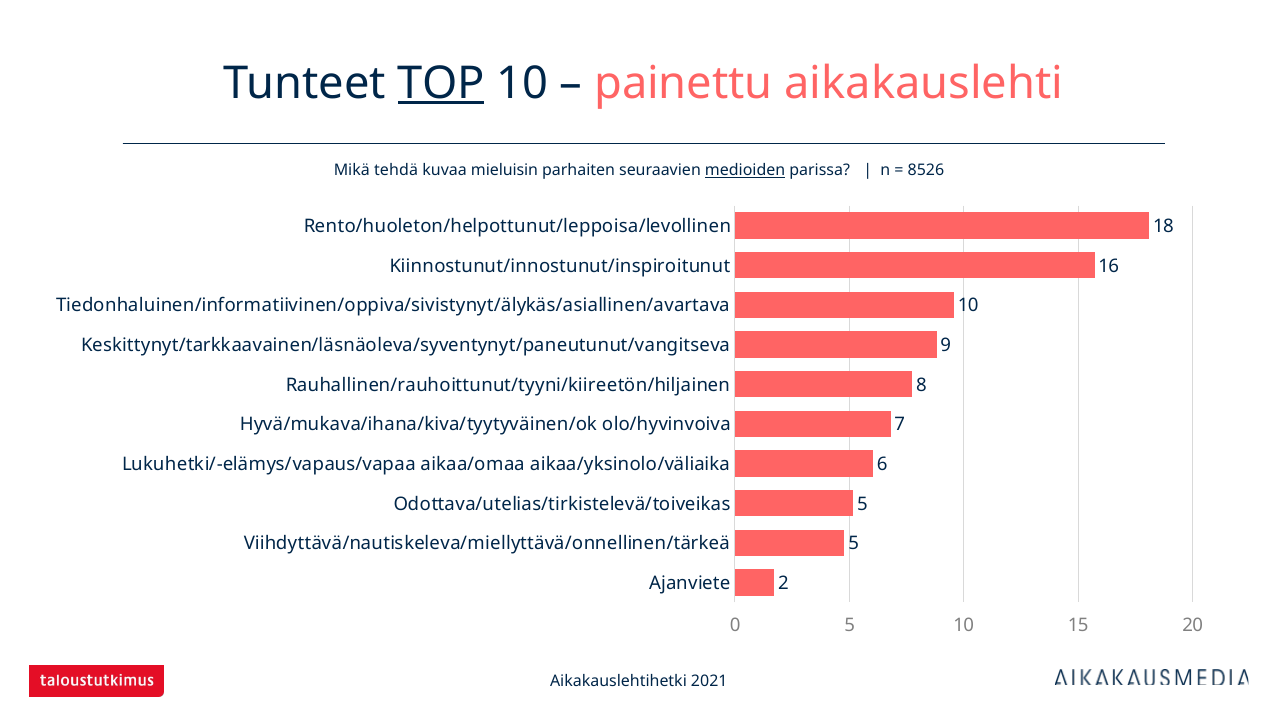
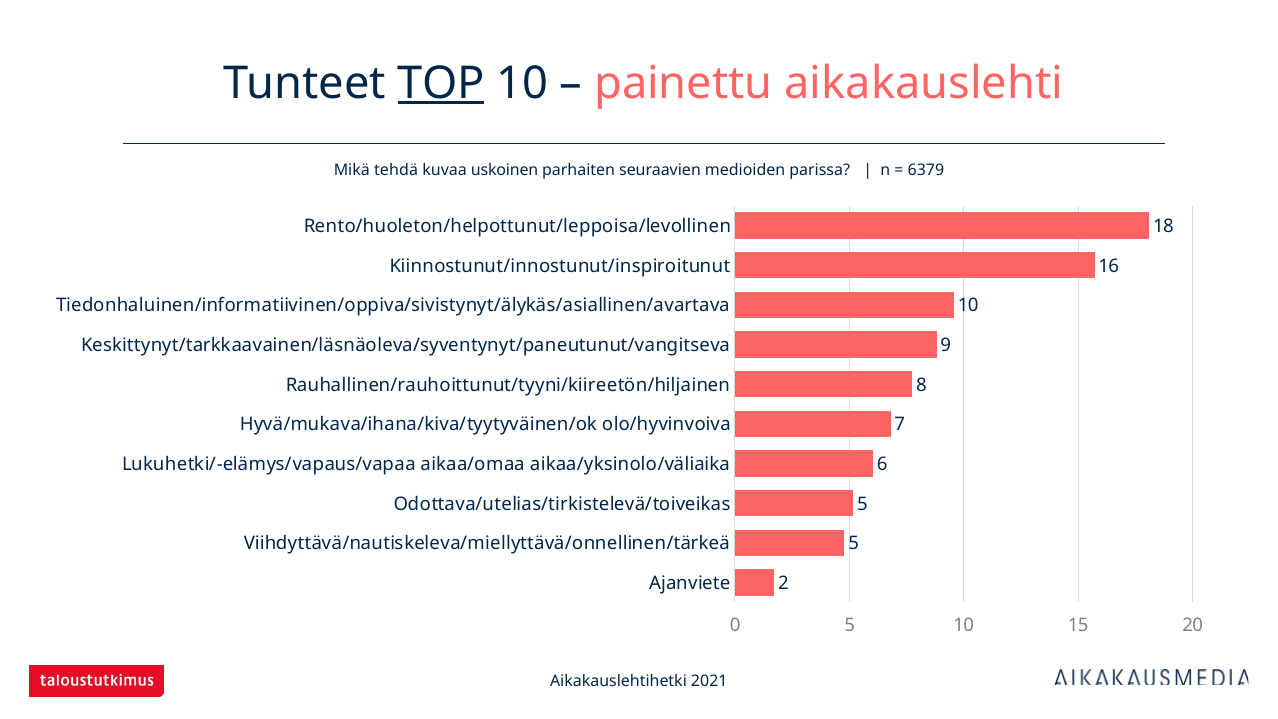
mieluisin: mieluisin -> uskoinen
medioiden underline: present -> none
8526: 8526 -> 6379
